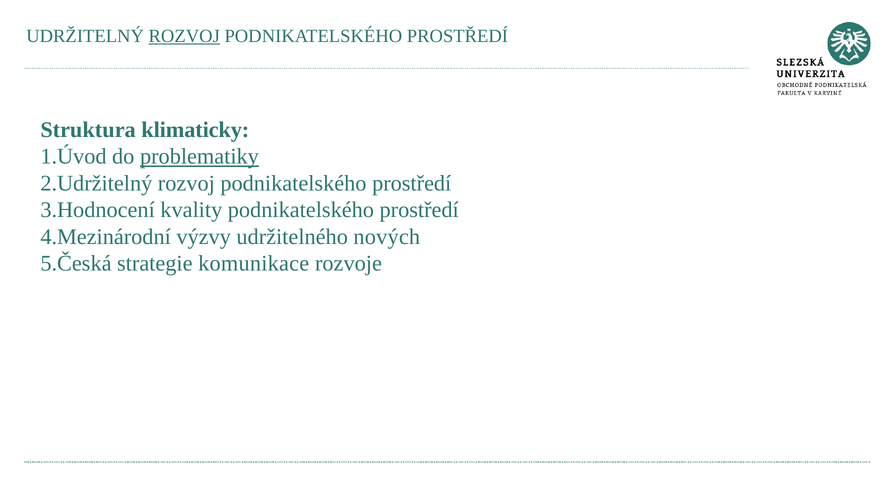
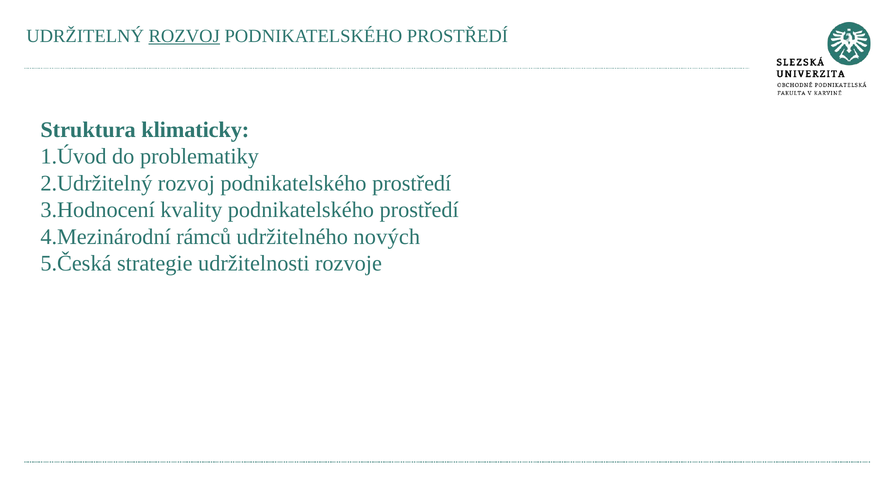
problematiky underline: present -> none
výzvy: výzvy -> rámců
komunikace: komunikace -> udržitelnosti
